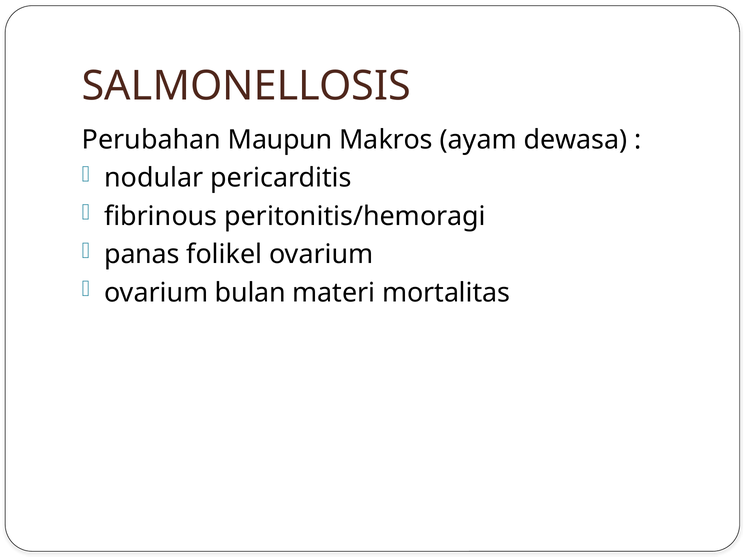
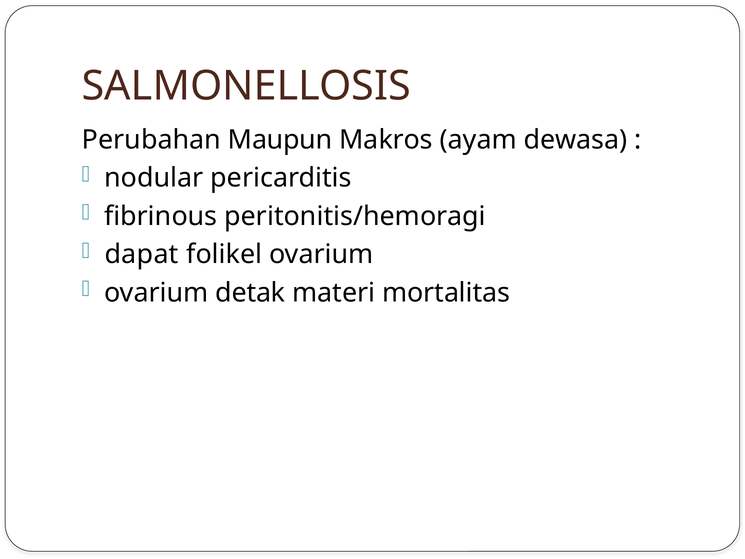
panas: panas -> dapat
bulan: bulan -> detak
